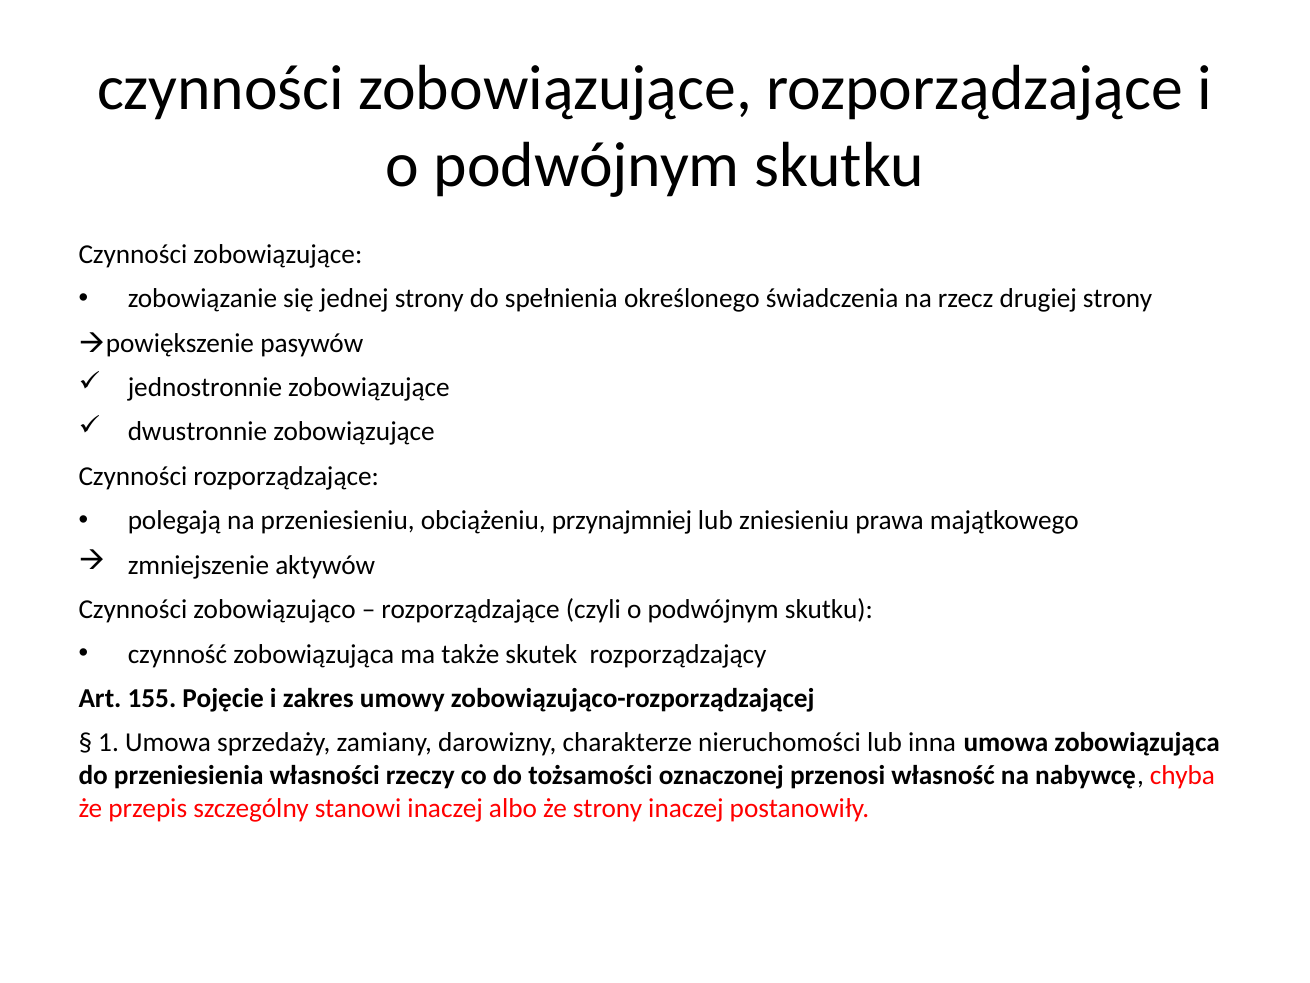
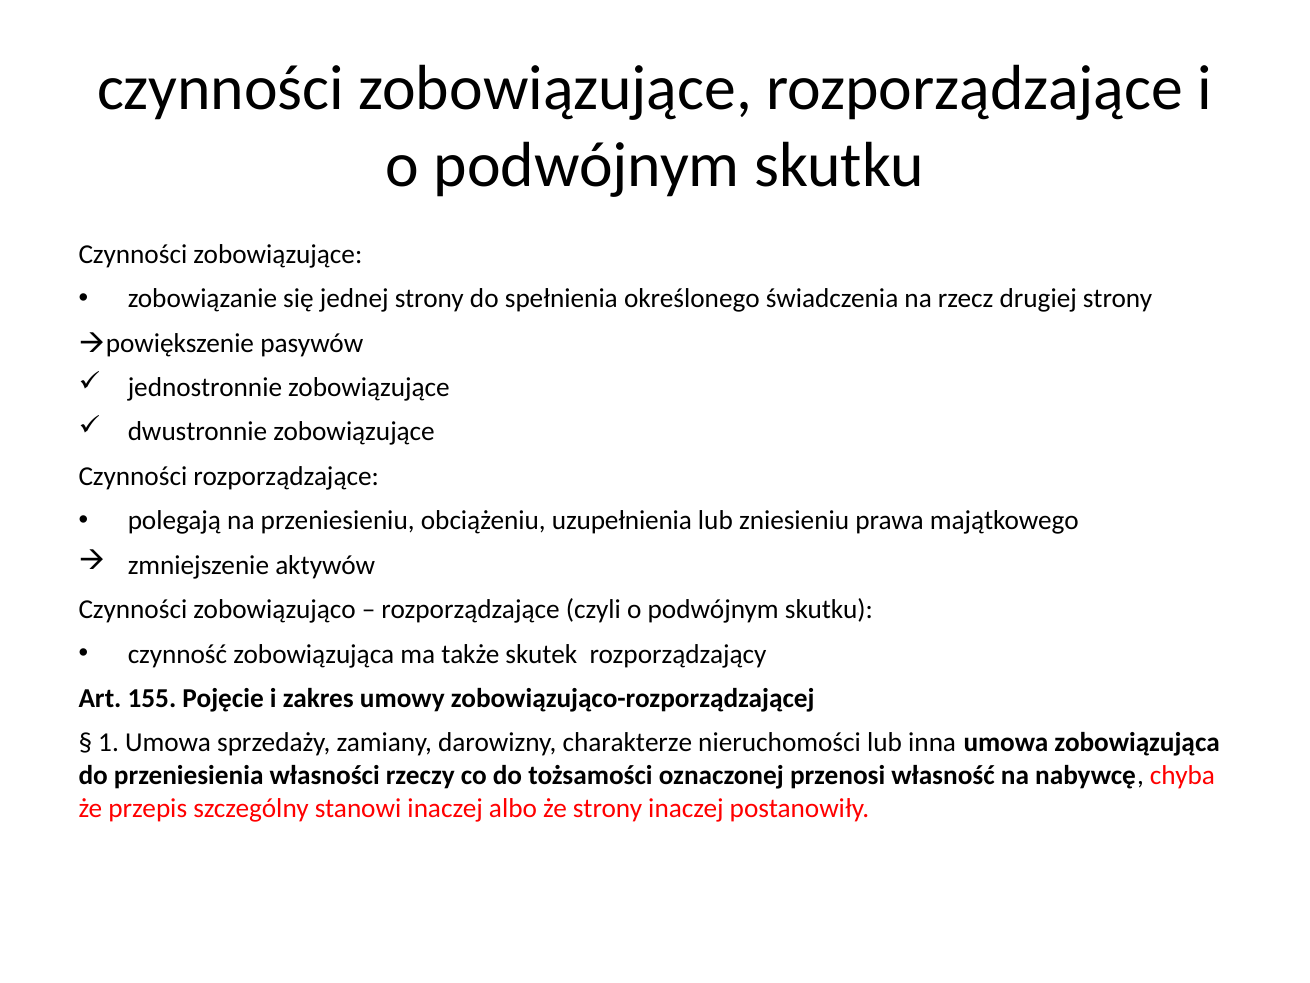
przynajmniej: przynajmniej -> uzupełnienia
